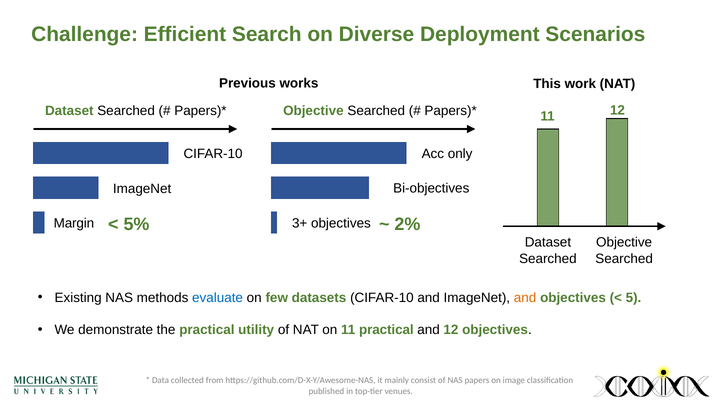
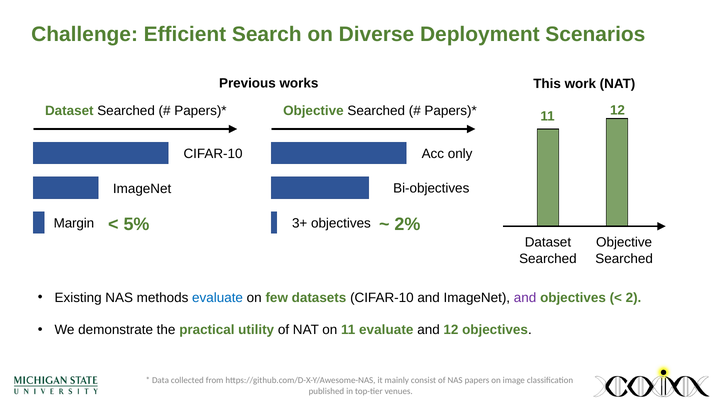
and at (525, 298) colour: orange -> purple
5: 5 -> 2
11 practical: practical -> evaluate
